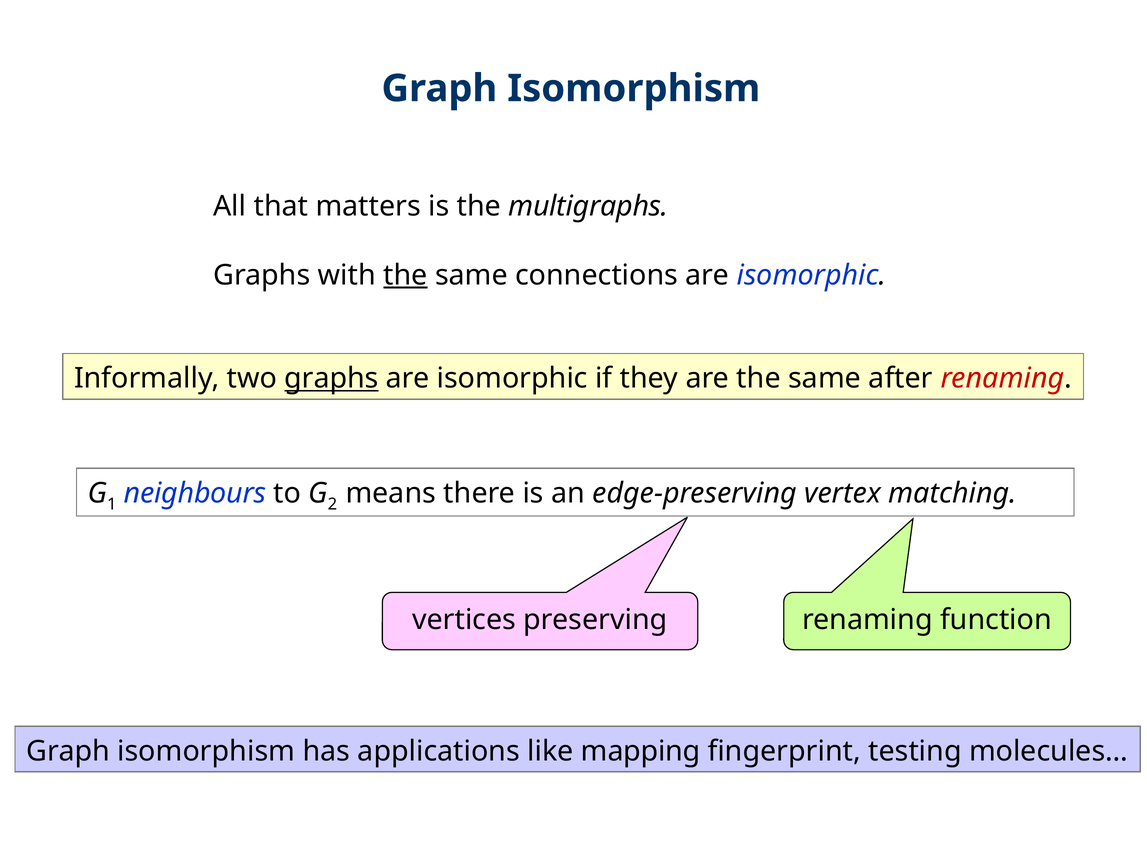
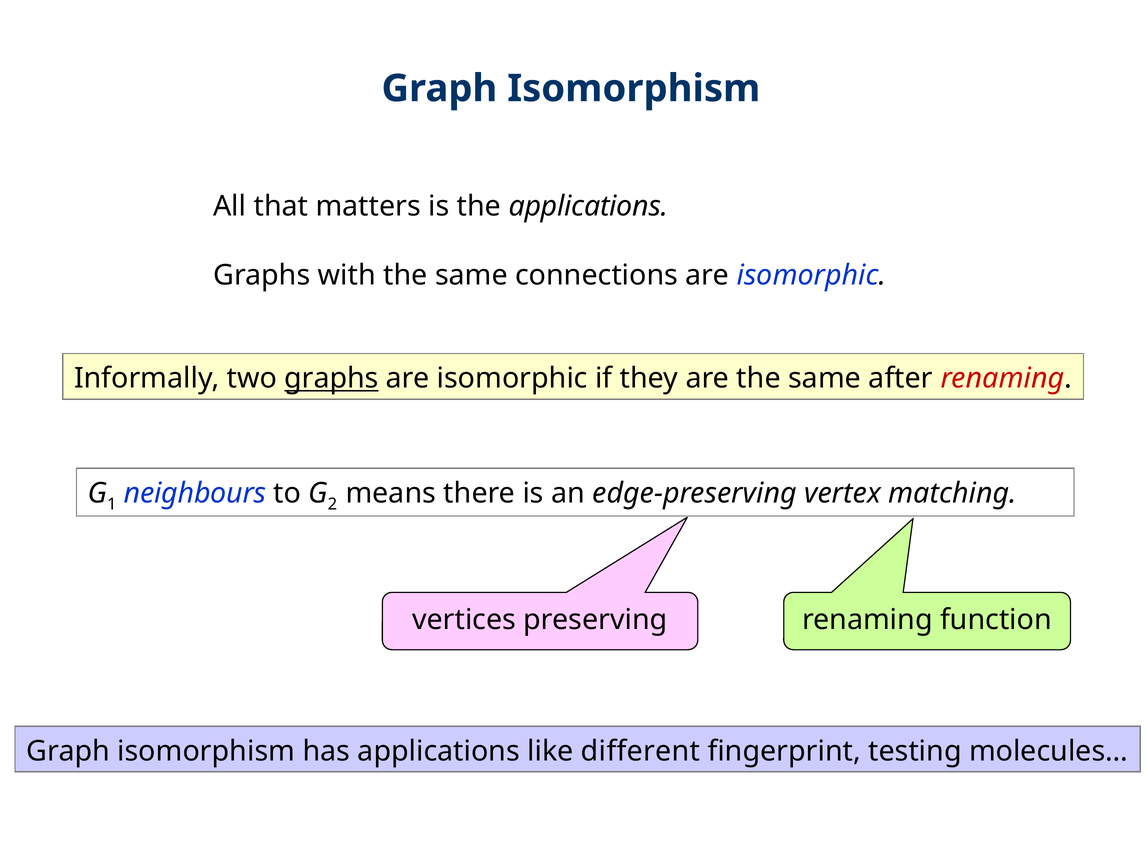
the multigraphs: multigraphs -> applications
the at (405, 275) underline: present -> none
mapping: mapping -> different
